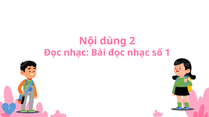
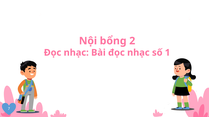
dùng: dùng -> bổng
